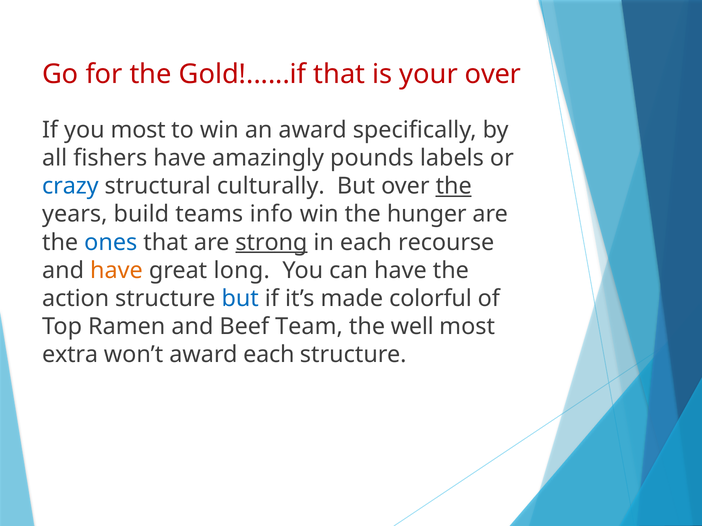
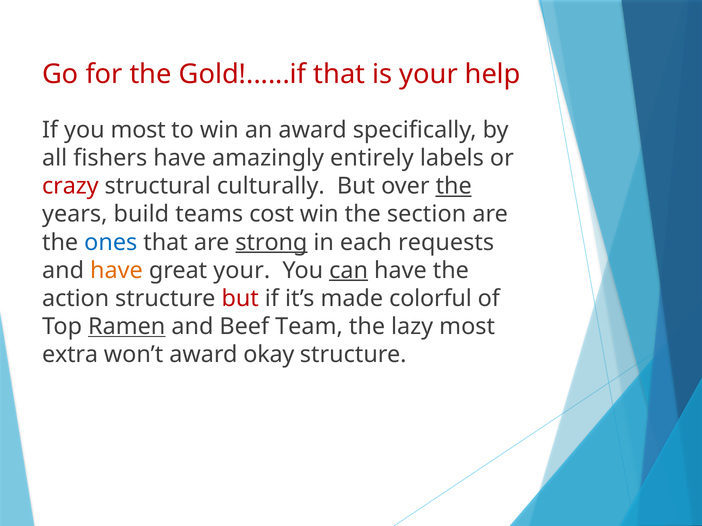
your over: over -> help
pounds: pounds -> entirely
crazy colour: blue -> red
info: info -> cost
hunger: hunger -> section
recourse: recourse -> requests
great long: long -> your
can underline: none -> present
but at (240, 299) colour: blue -> red
Ramen underline: none -> present
well: well -> lazy
award each: each -> okay
